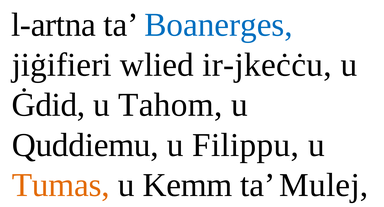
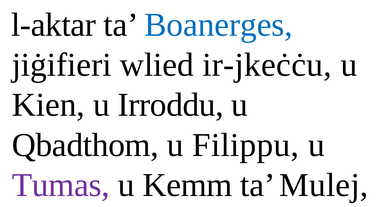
l-artna: l-artna -> l-aktar
Ġdid: Ġdid -> Kien
Tahom: Tahom -> Irroddu
Quddiemu: Quddiemu -> Qbadthom
Tumas colour: orange -> purple
